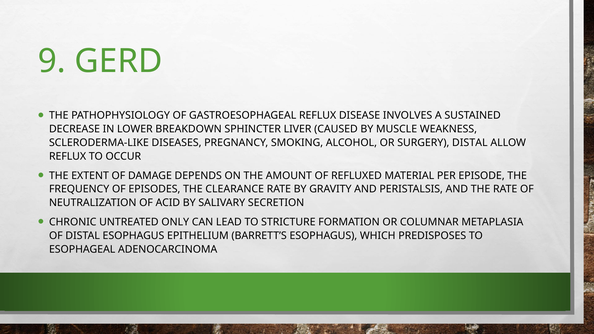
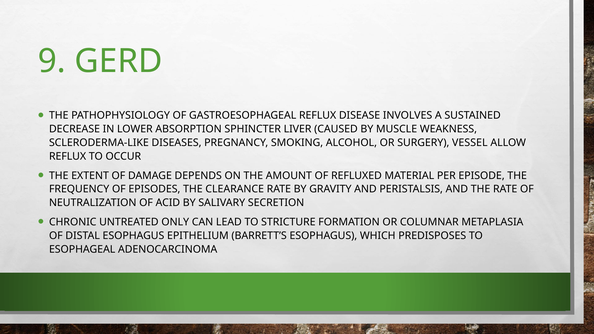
BREAKDOWN: BREAKDOWN -> ABSORPTION
SURGERY DISTAL: DISTAL -> VESSEL
